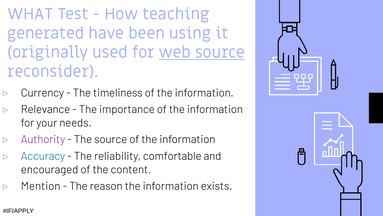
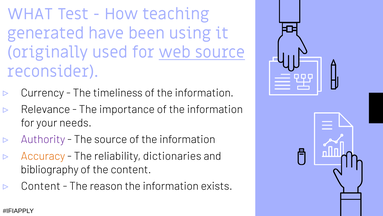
Accuracy colour: blue -> orange
comfortable: comfortable -> dictionaries
encouraged: encouraged -> bibliography
Mention at (41, 186): Mention -> Content
